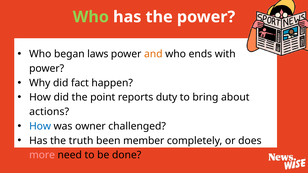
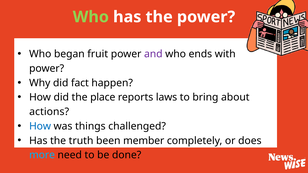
laws: laws -> fruit
and colour: orange -> purple
point: point -> place
duty: duty -> laws
owner: owner -> things
more colour: pink -> light blue
